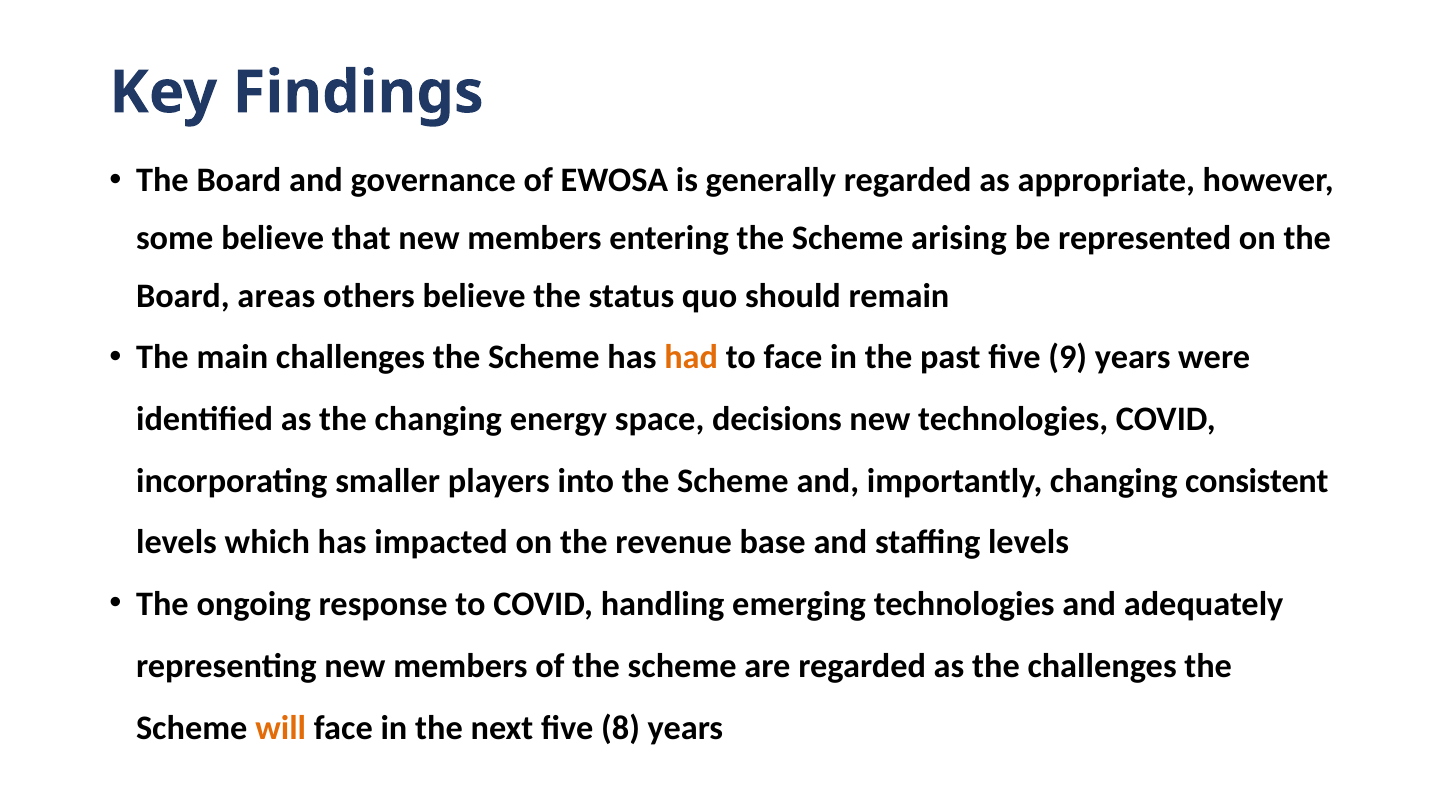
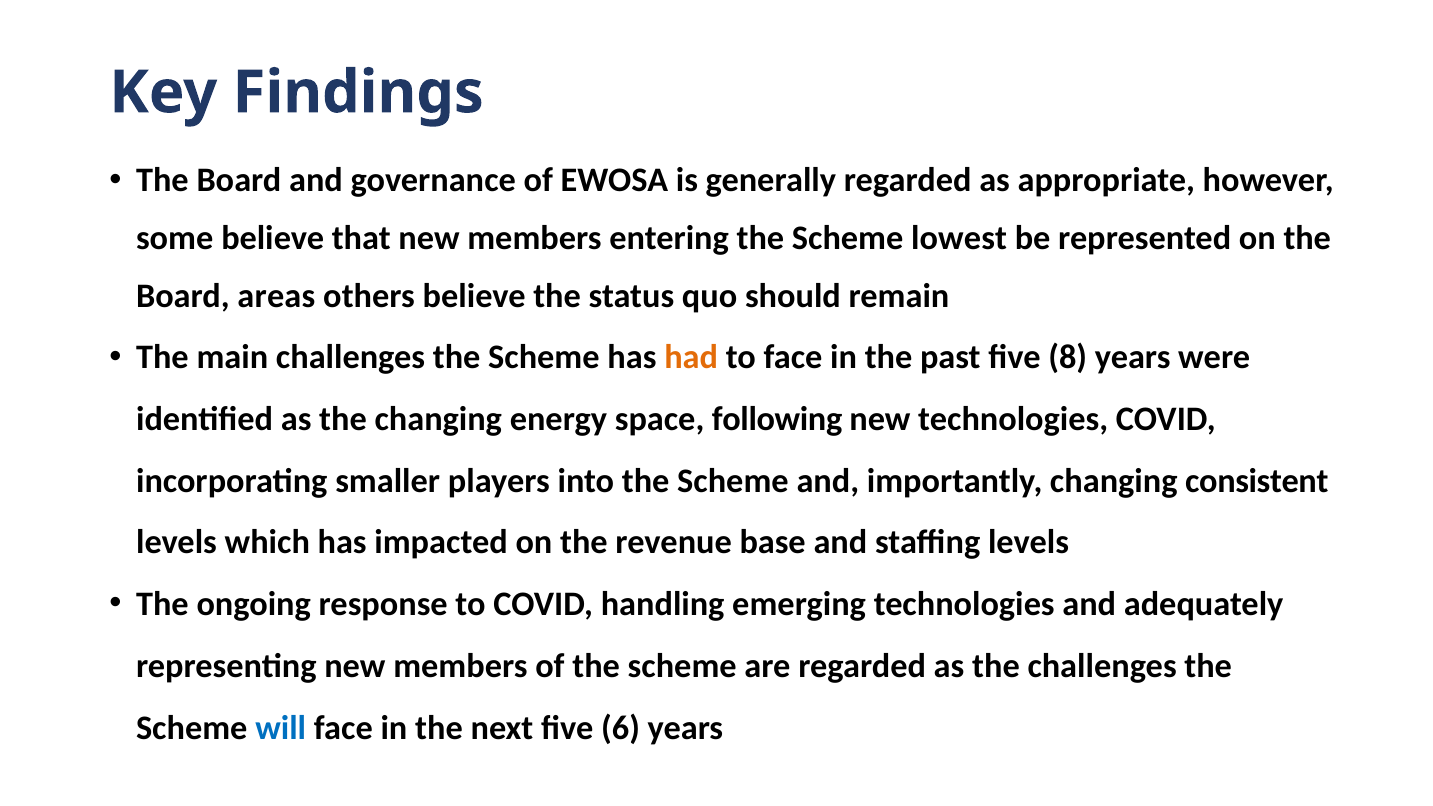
arising: arising -> lowest
9: 9 -> 8
decisions: decisions -> following
will colour: orange -> blue
8: 8 -> 6
